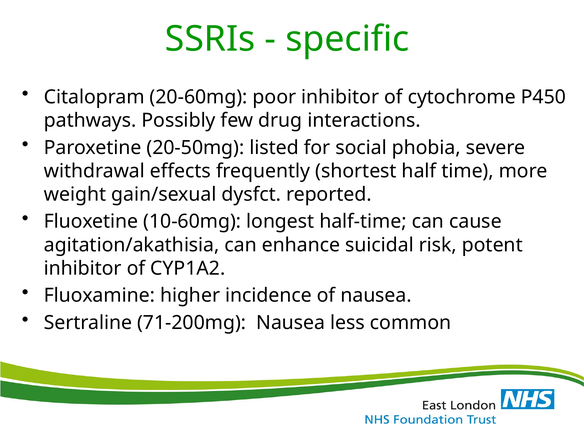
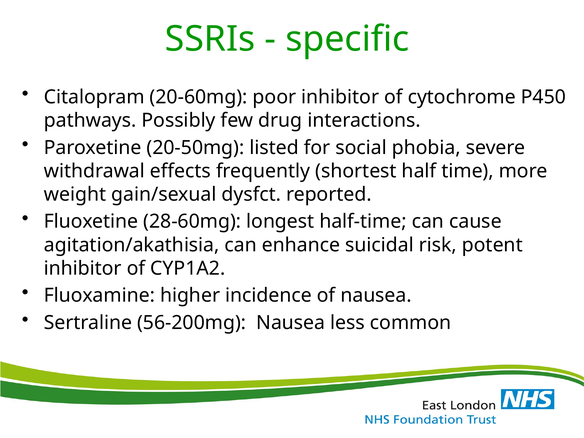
10-60mg: 10-60mg -> 28-60mg
71-200mg: 71-200mg -> 56-200mg
